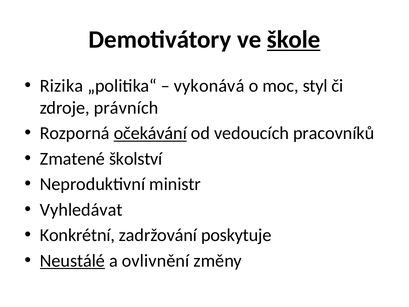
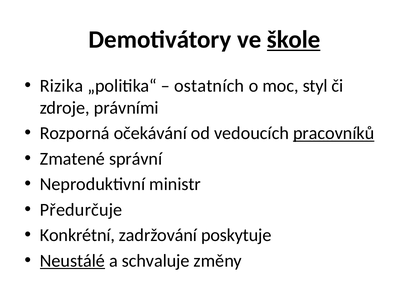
vykonává: vykonává -> ostatních
právních: právních -> právními
očekávání underline: present -> none
pracovníků underline: none -> present
školství: školství -> správní
Vyhledávat: Vyhledávat -> Předurčuje
ovlivnění: ovlivnění -> schvaluje
